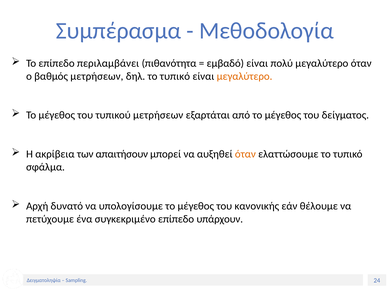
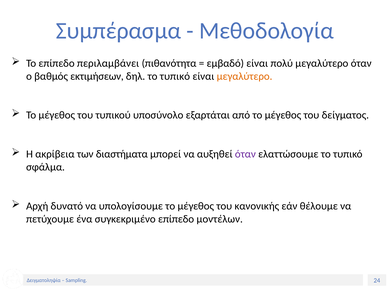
βαθμός μετρήσεων: μετρήσεων -> εκτιμήσεων
τυπικού μετρήσεων: μετρήσεων -> υποσύνολο
απαιτήσουν: απαιτήσουν -> διαστήματα
όταν at (245, 154) colour: orange -> purple
υπάρχουν: υπάρχουν -> μοντέλων
